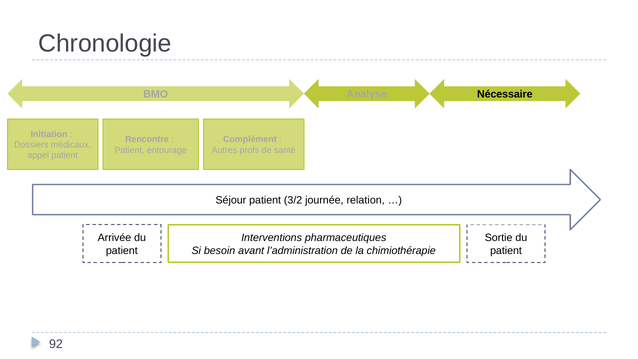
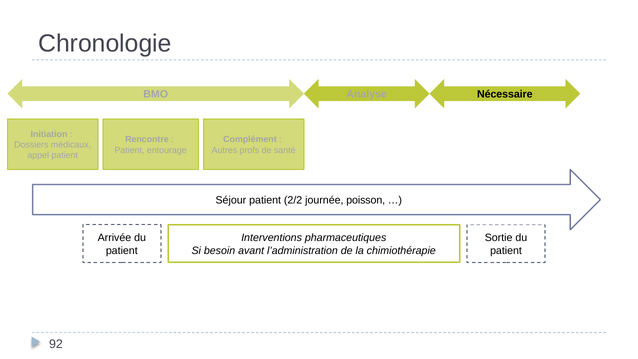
3/2: 3/2 -> 2/2
relation: relation -> poisson
